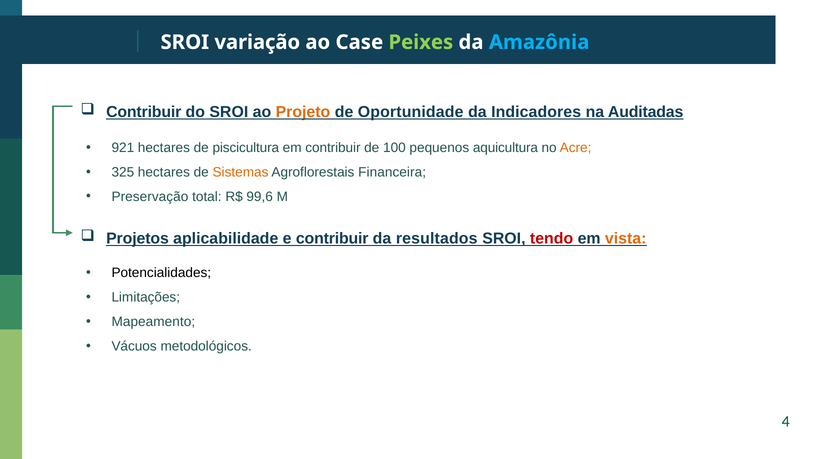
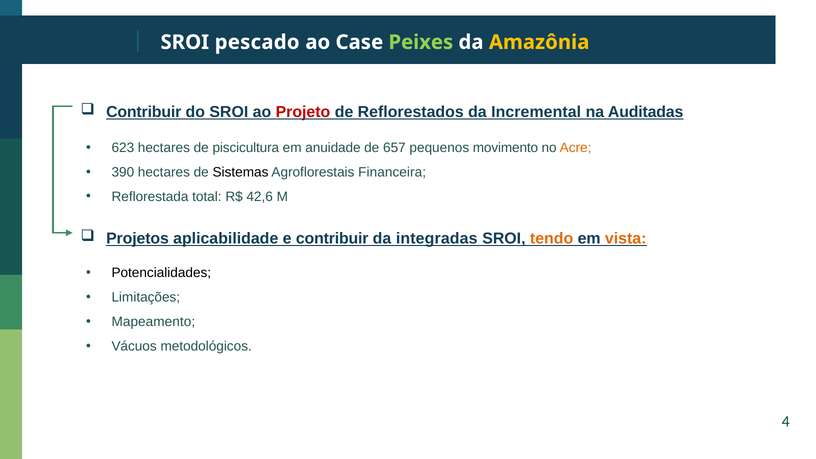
variação: variação -> pescado
Amazônia colour: light blue -> yellow
Projeto colour: orange -> red
Oportunidade: Oportunidade -> Reflorestados
Indicadores: Indicadores -> Incremental
921: 921 -> 623
em contribuir: contribuir -> anuidade
100: 100 -> 657
aquicultura: aquicultura -> movimento
325: 325 -> 390
Sistemas colour: orange -> black
Preservação: Preservação -> Reflorestada
99,6: 99,6 -> 42,6
resultados: resultados -> integradas
tendo colour: red -> orange
